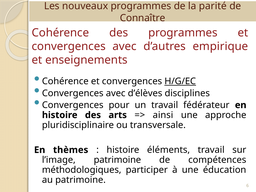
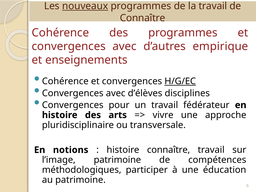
nouveaux underline: none -> present
la parité: parité -> travail
ainsi: ainsi -> vivre
thèmes: thèmes -> notions
histoire éléments: éléments -> connaître
